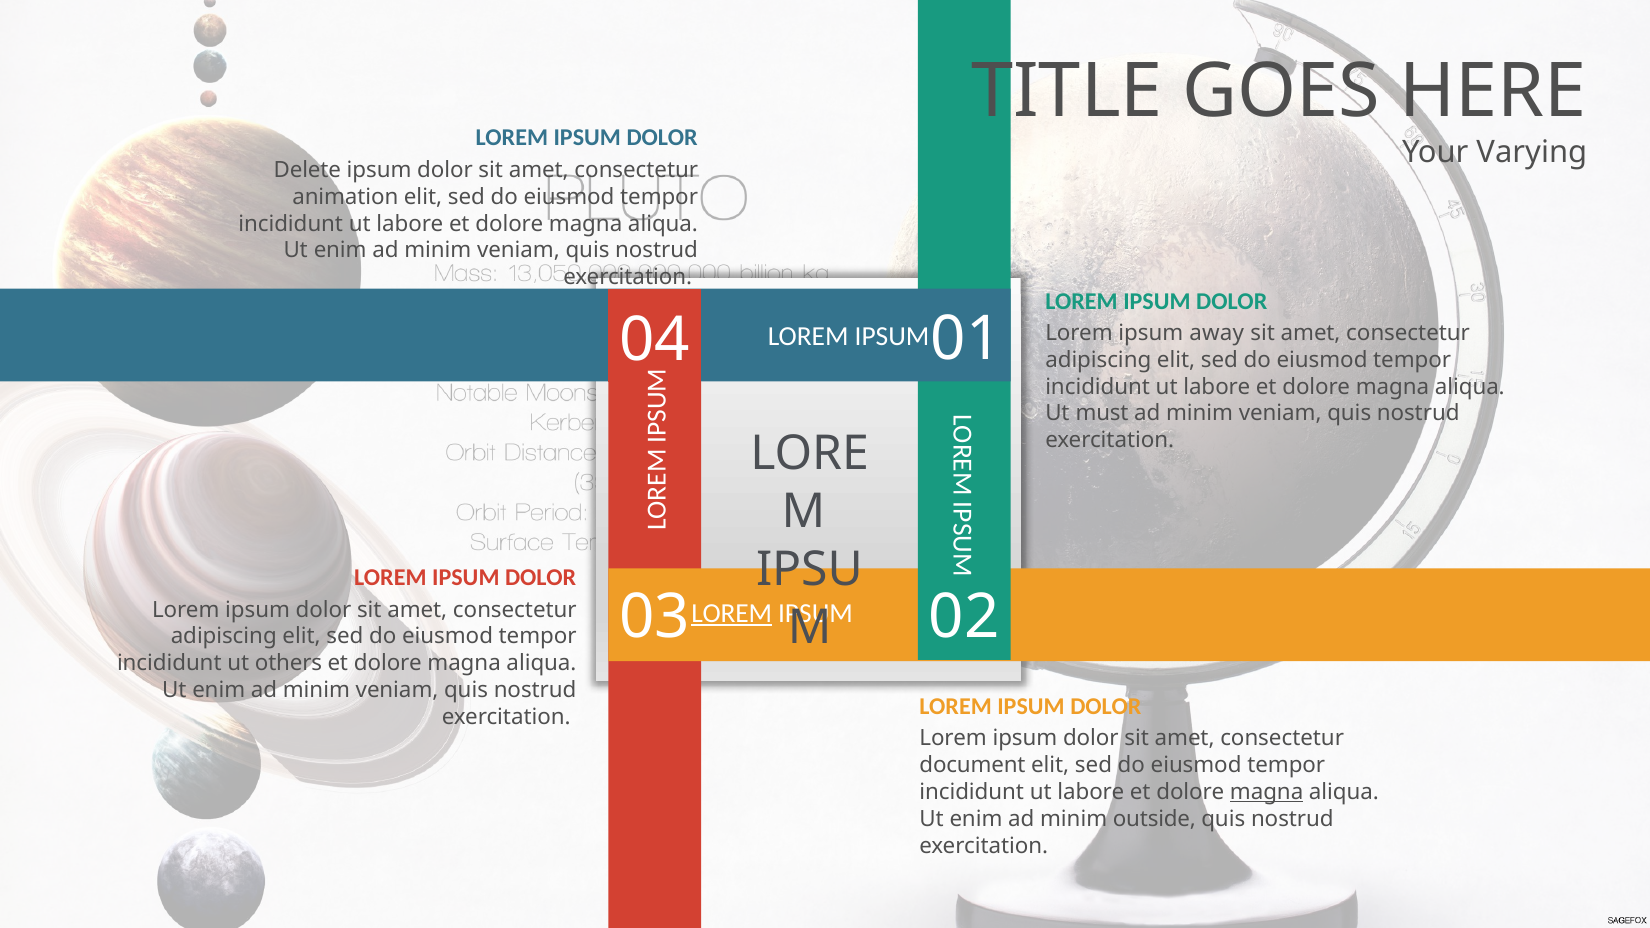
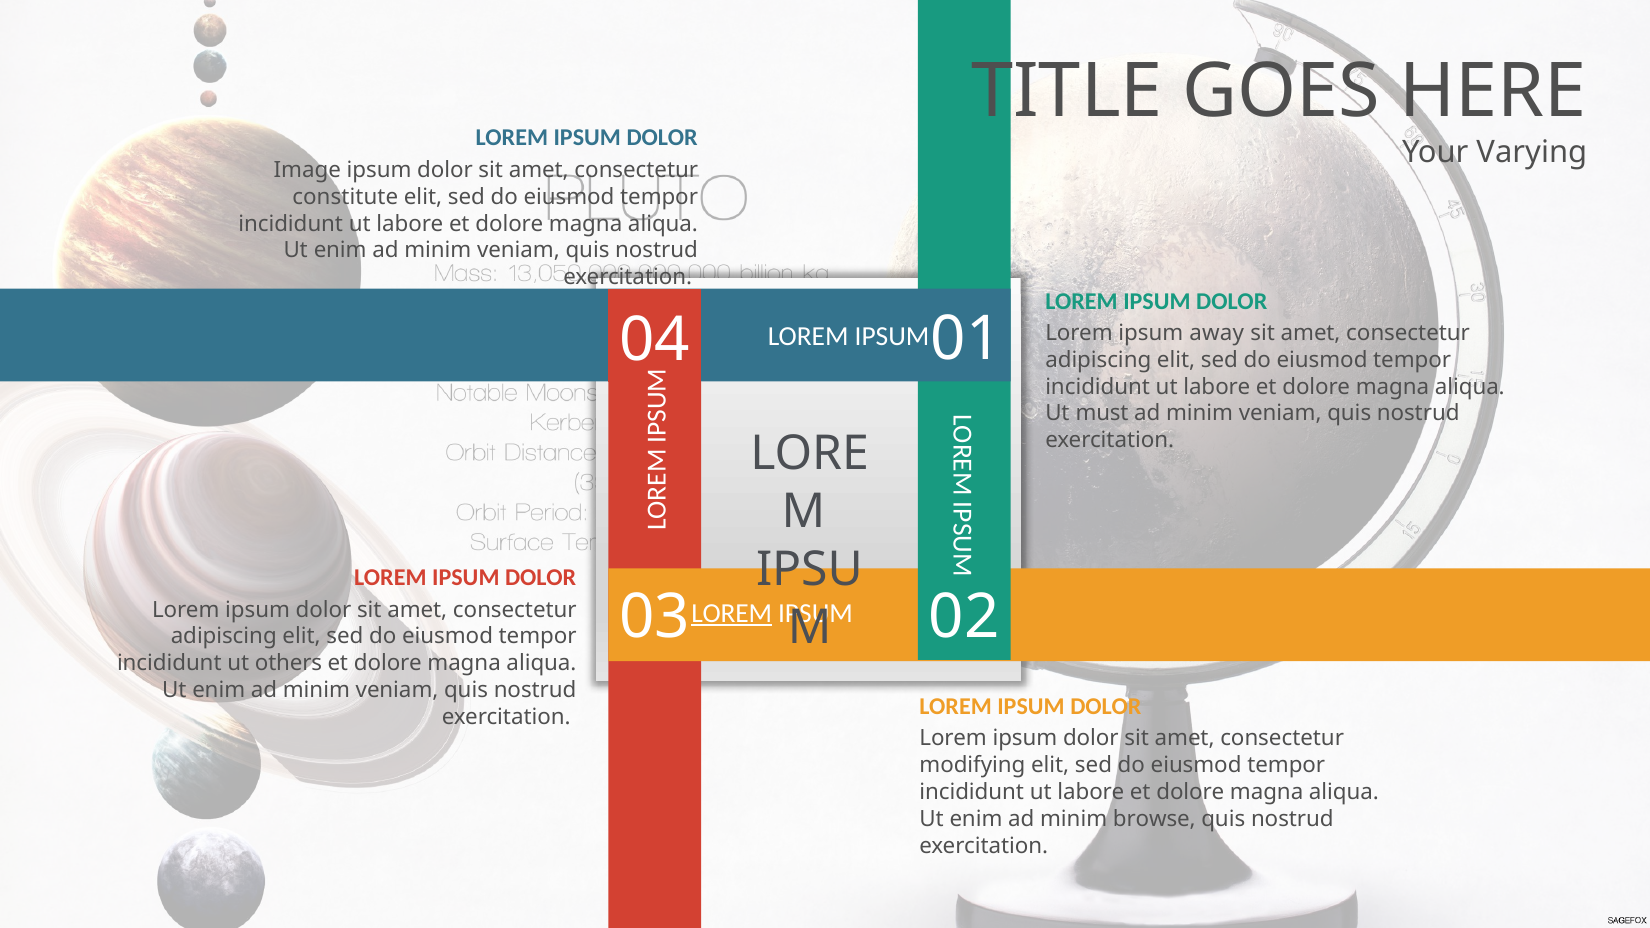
Delete: Delete -> Image
animation: animation -> constitute
document: document -> modifying
magna at (1267, 792) underline: present -> none
outside: outside -> browse
